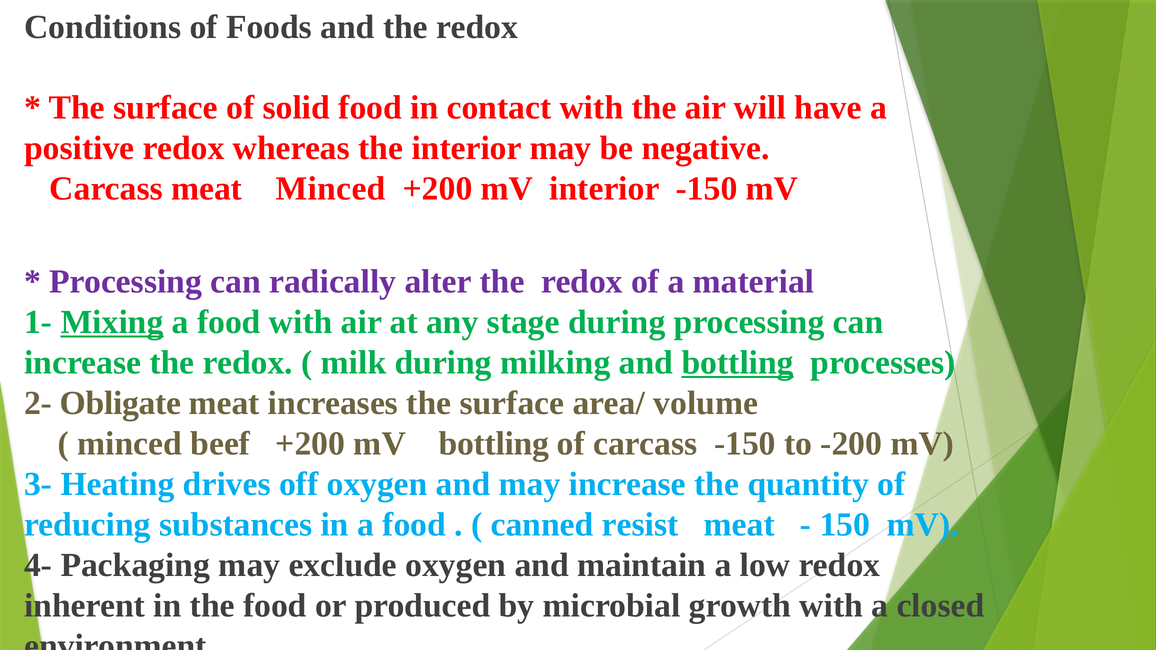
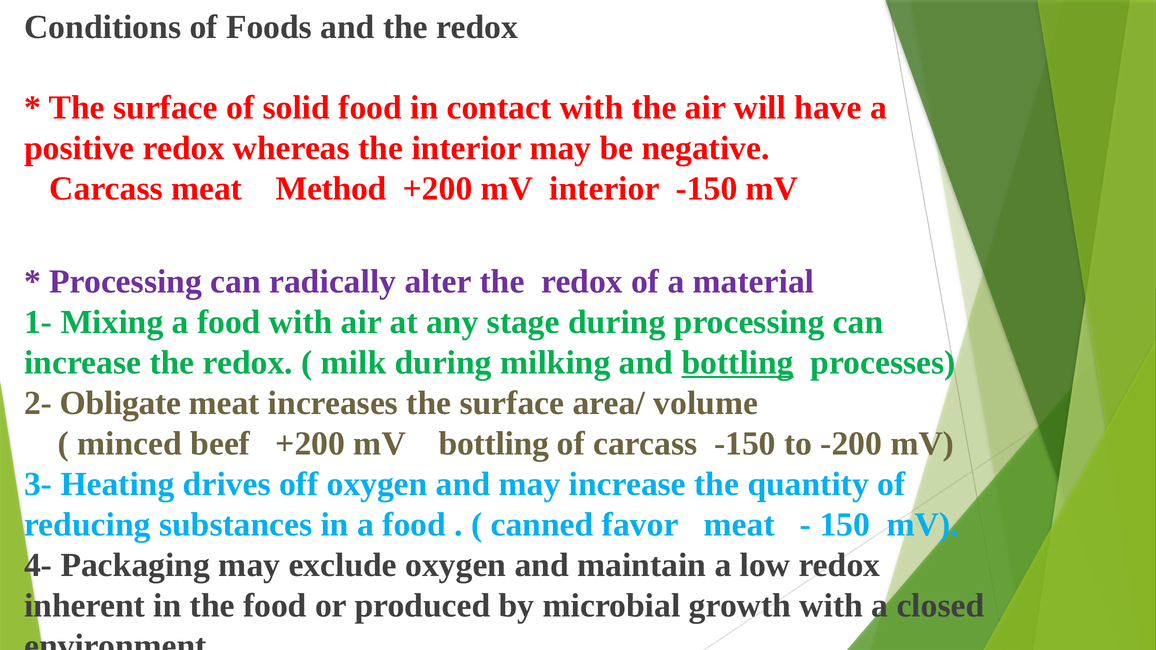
meat Minced: Minced -> Method
Mixing underline: present -> none
resist: resist -> favor
